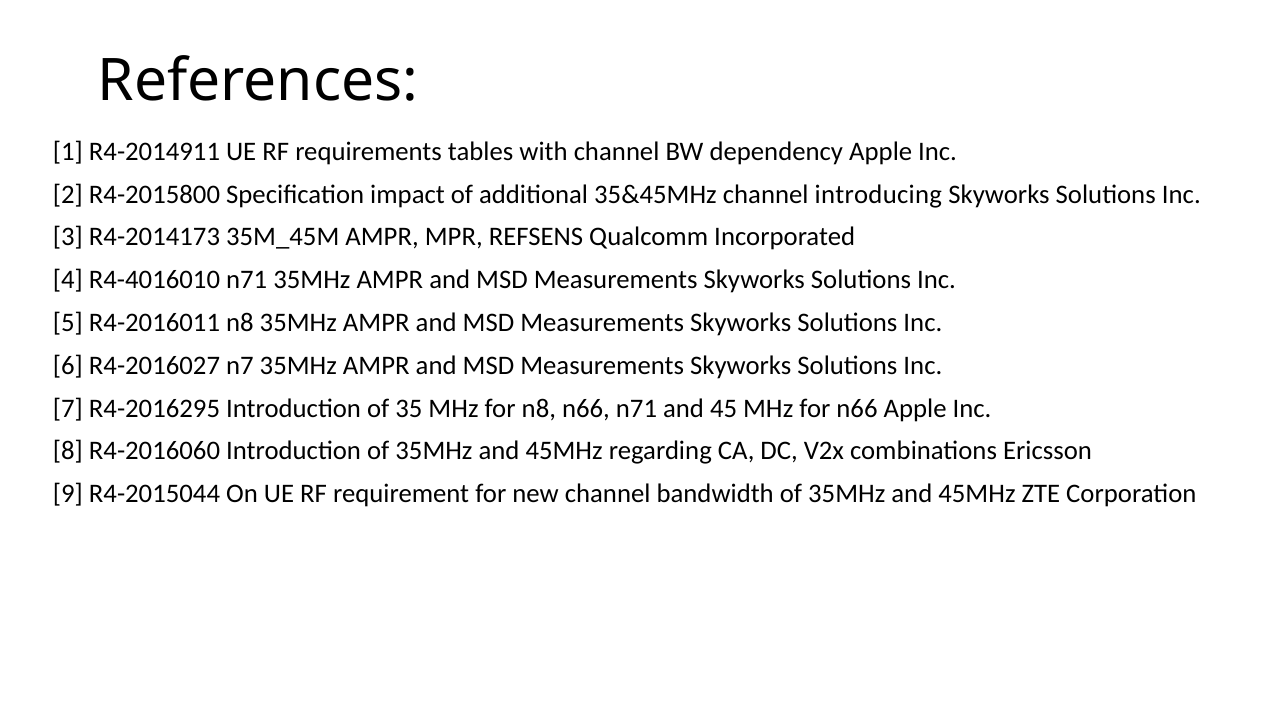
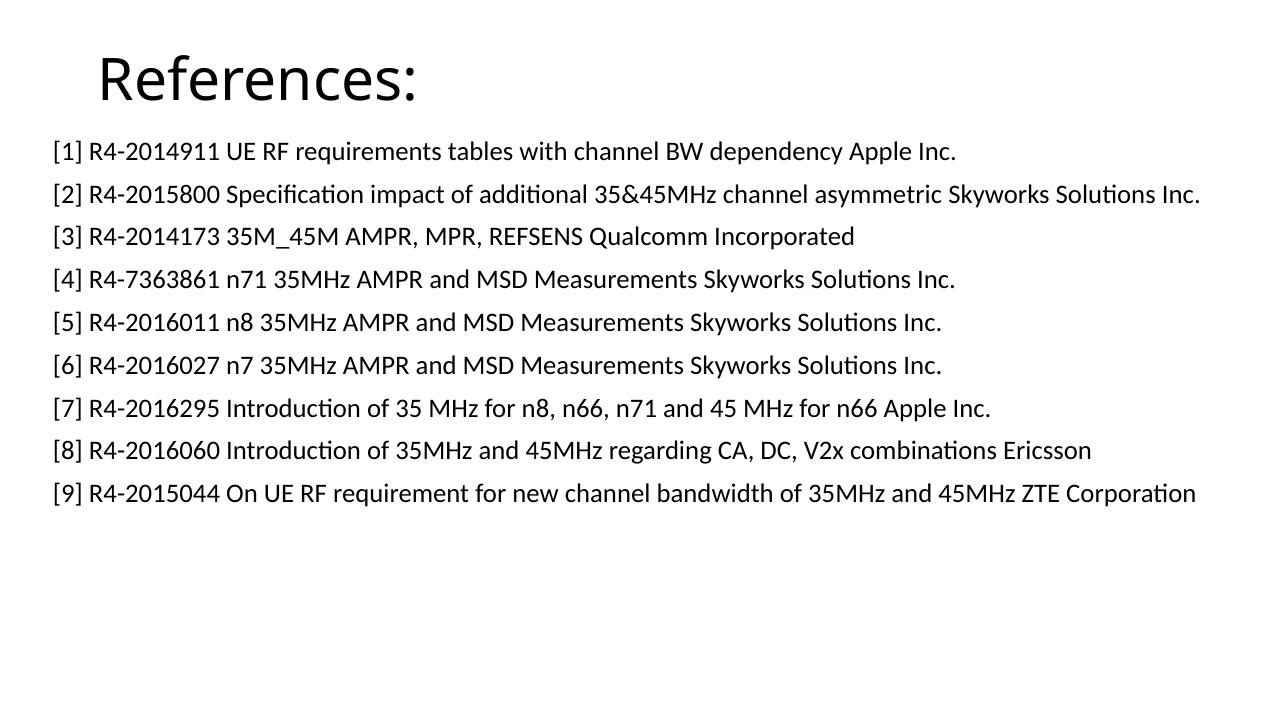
introducing: introducing -> asymmetric
R4-4016010: R4-4016010 -> R4-7363861
